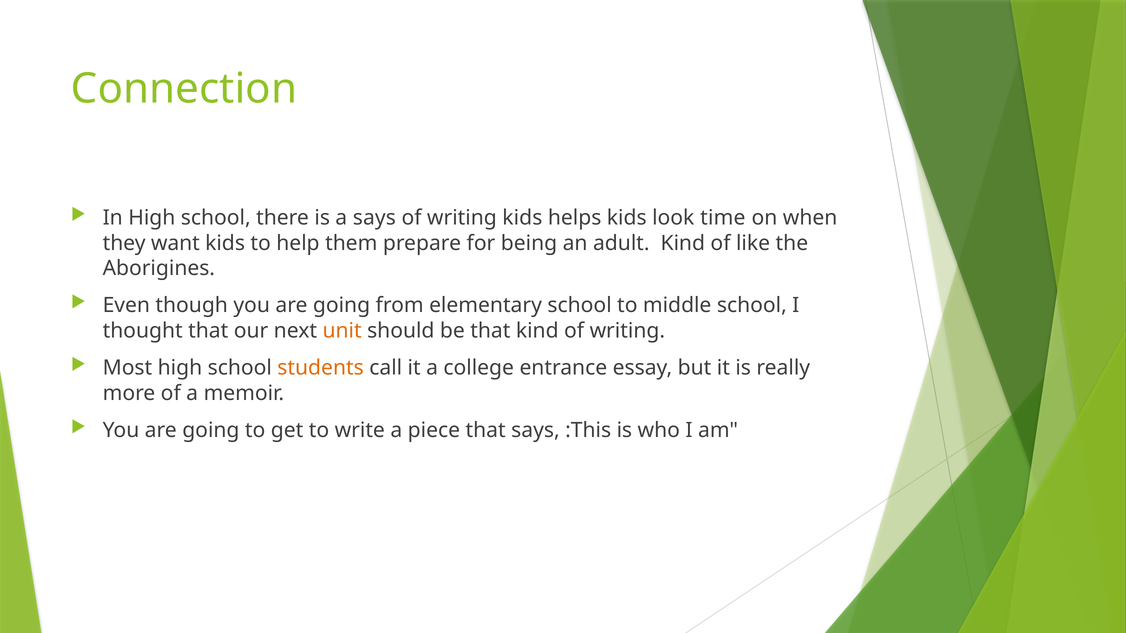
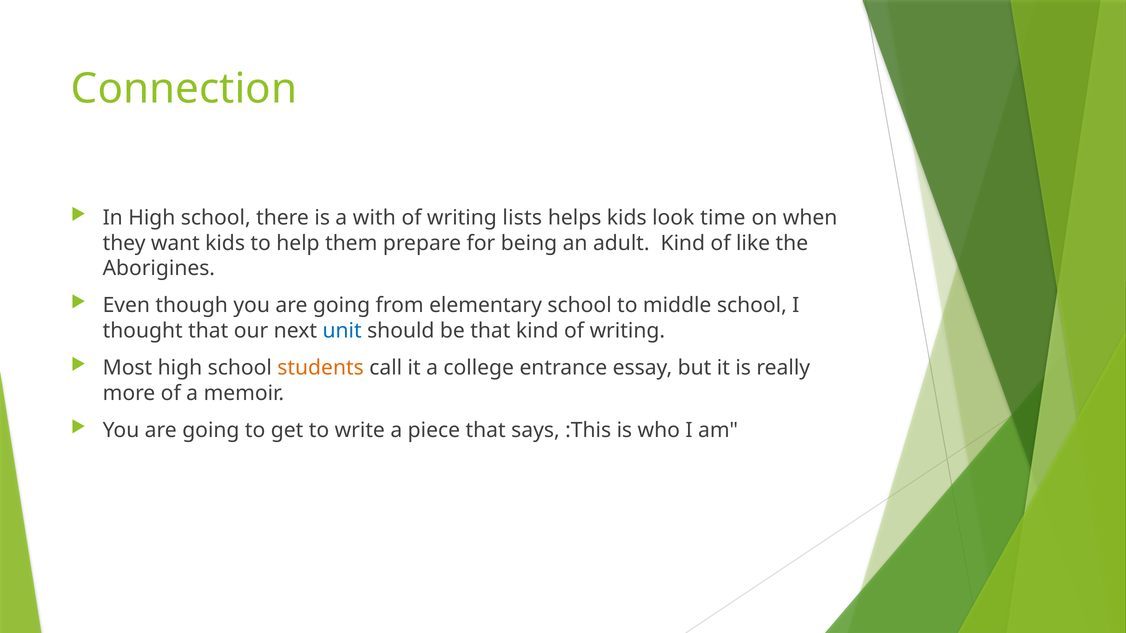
a says: says -> with
writing kids: kids -> lists
unit colour: orange -> blue
